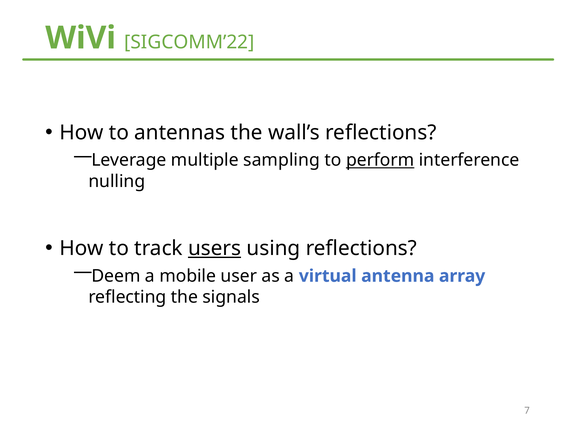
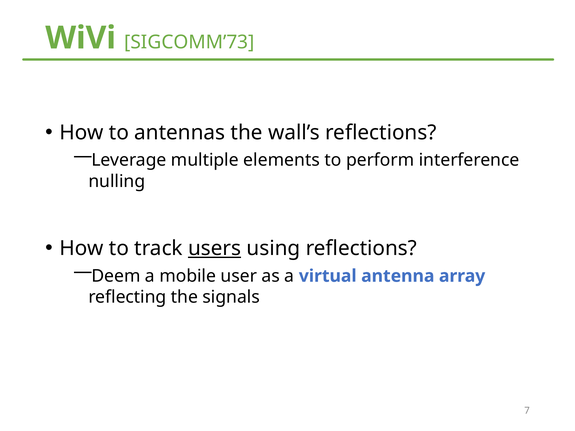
SIGCOMM’22: SIGCOMM’22 -> SIGCOMM’73
sampling: sampling -> elements
perform underline: present -> none
